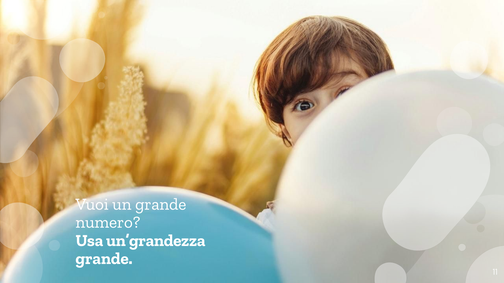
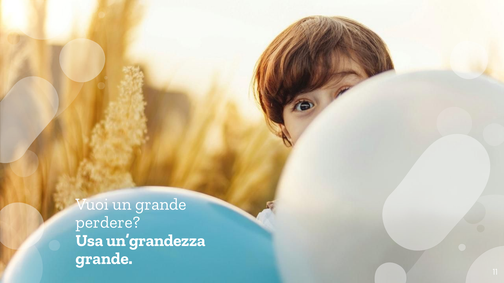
numero: numero -> perdere
